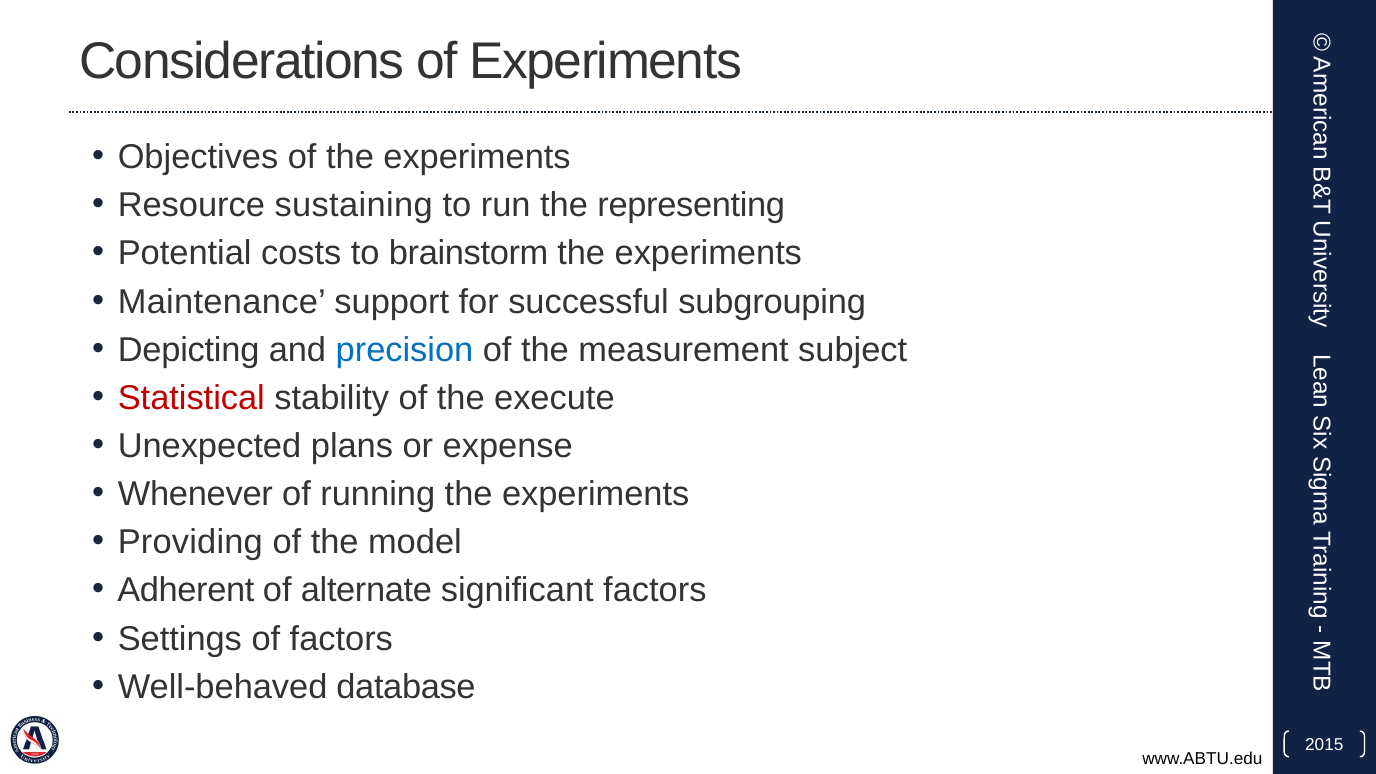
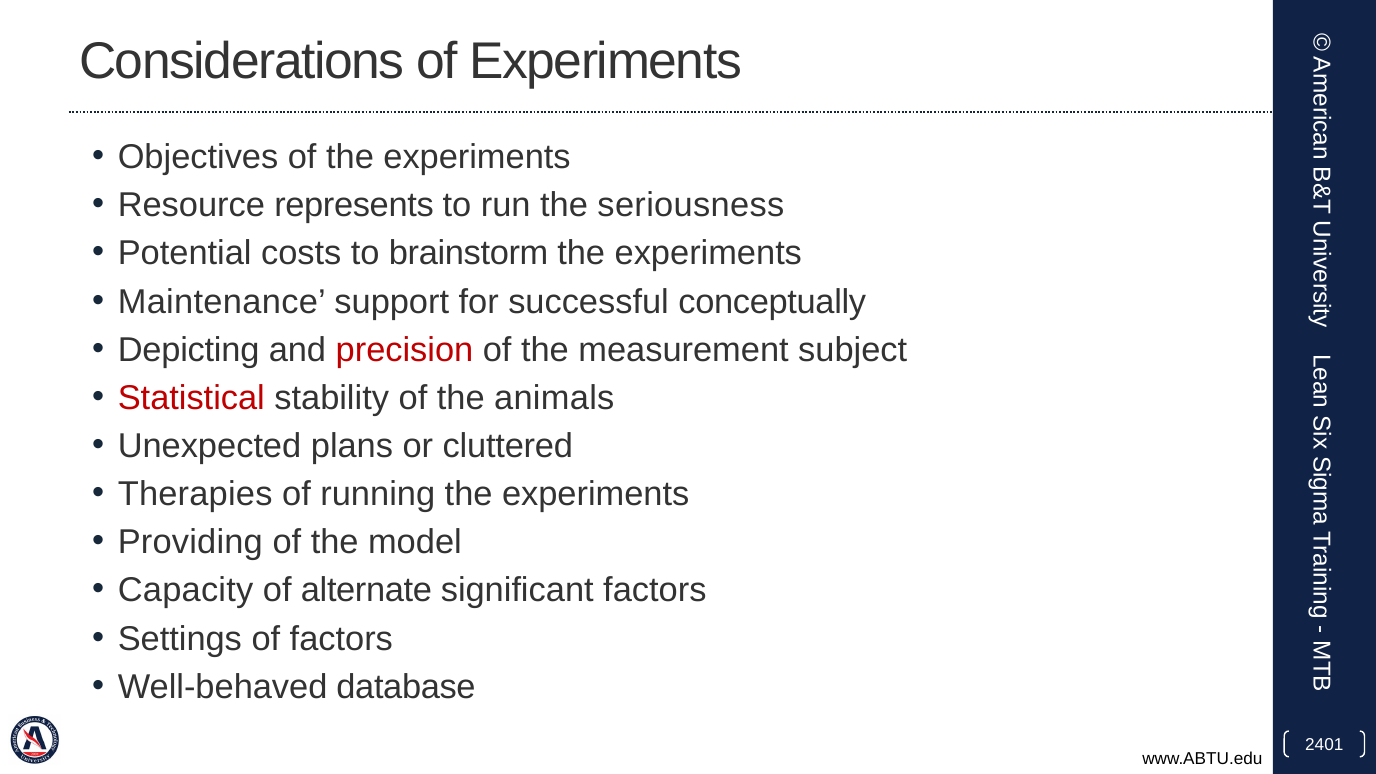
sustaining: sustaining -> represents
representing: representing -> seriousness
subgrouping: subgrouping -> conceptually
precision colour: blue -> red
execute: execute -> animals
expense: expense -> cluttered
Whenever: Whenever -> Therapies
Adherent: Adherent -> Capacity
2015: 2015 -> 2401
